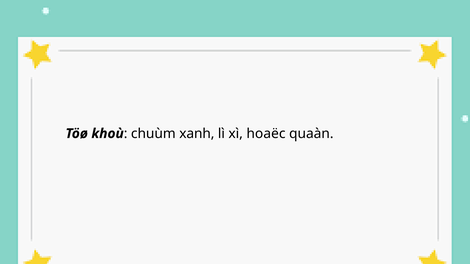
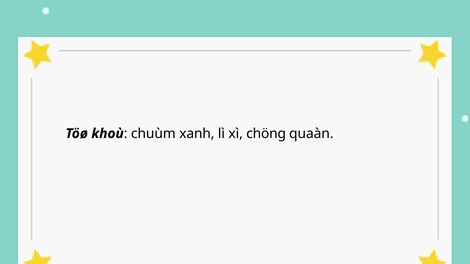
hoaëc: hoaëc -> chöng
